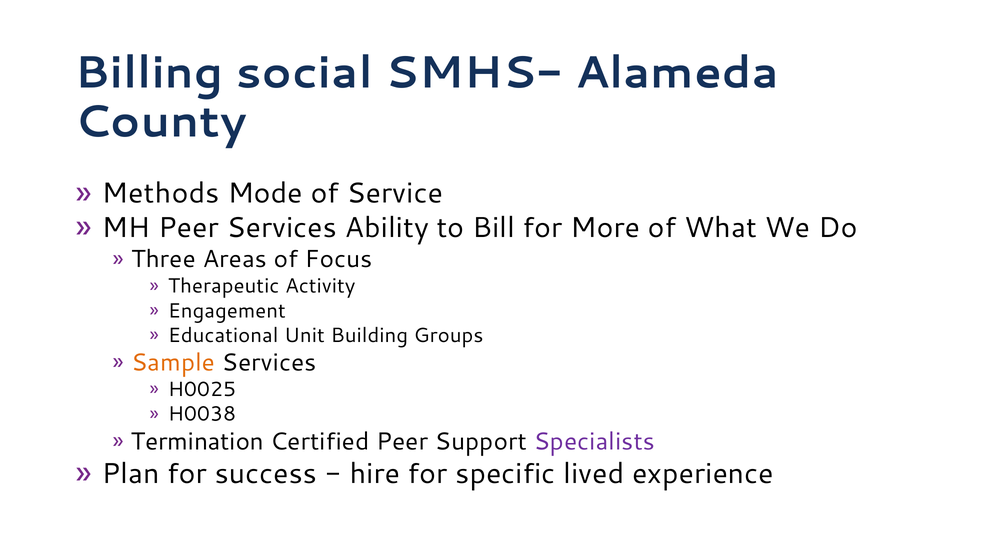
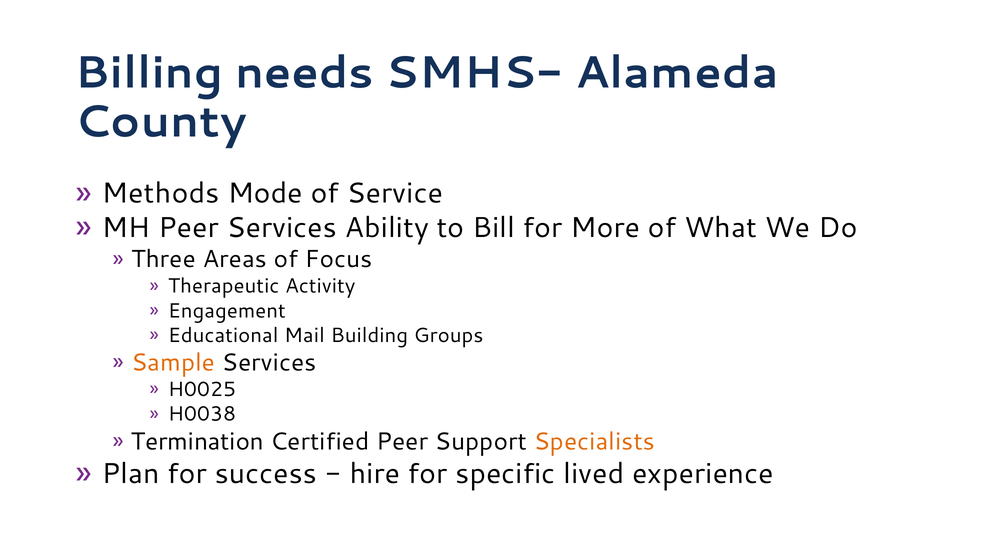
social: social -> needs
Unit: Unit -> Mail
Specialists colour: purple -> orange
